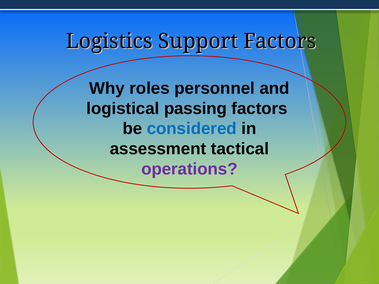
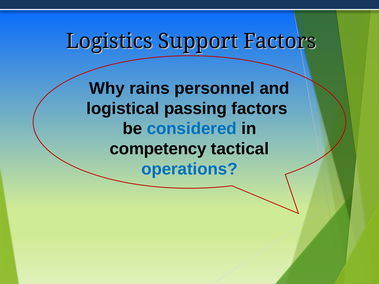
roles: roles -> rains
assessment: assessment -> competency
operations colour: purple -> blue
